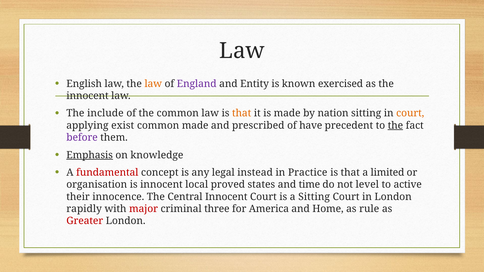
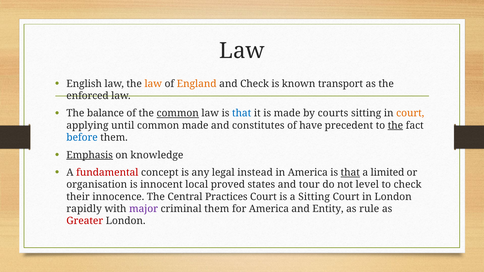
England colour: purple -> orange
and Entity: Entity -> Check
exercised: exercised -> transport
innocent at (88, 96): innocent -> enforced
include: include -> balance
common at (178, 113) underline: none -> present
that at (242, 113) colour: orange -> blue
nation: nation -> courts
exist: exist -> until
prescribed: prescribed -> constitutes
before colour: purple -> blue
in Practice: Practice -> America
that at (350, 173) underline: none -> present
time: time -> tour
to active: active -> check
Central Innocent: Innocent -> Practices
major colour: red -> purple
criminal three: three -> them
Home: Home -> Entity
